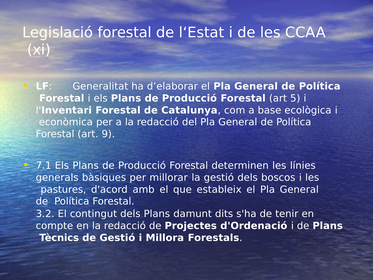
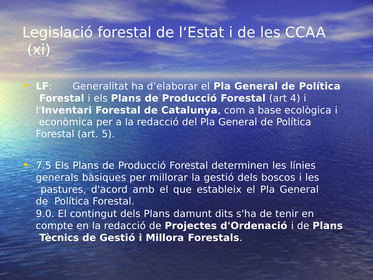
5: 5 -> 4
9: 9 -> 5
7.1: 7.1 -> 7.5
3.2: 3.2 -> 9.0
